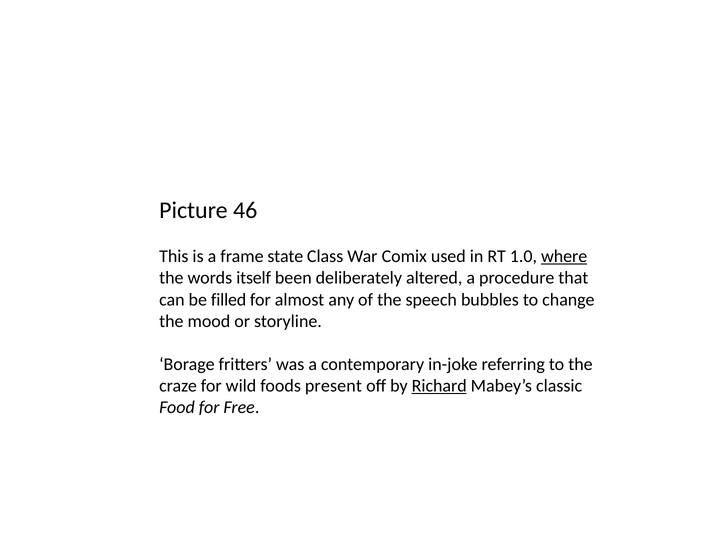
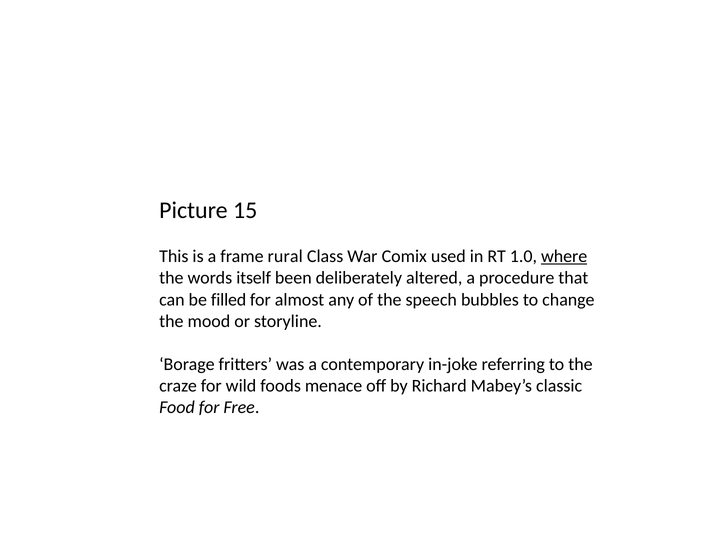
46: 46 -> 15
state: state -> rural
present: present -> menace
Richard underline: present -> none
